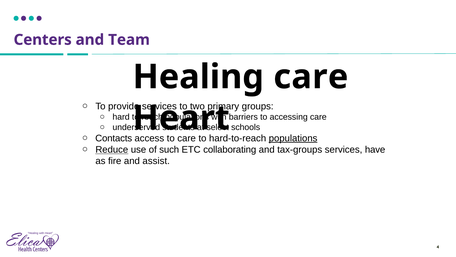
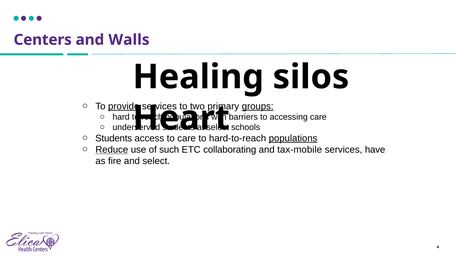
Team: Team -> Walls
care at (311, 77): care -> silos
provide underline: none -> present
groups underline: none -> present
Contacts at (114, 138): Contacts -> Students
tax-groups: tax-groups -> tax-mobile
and assist: assist -> select
